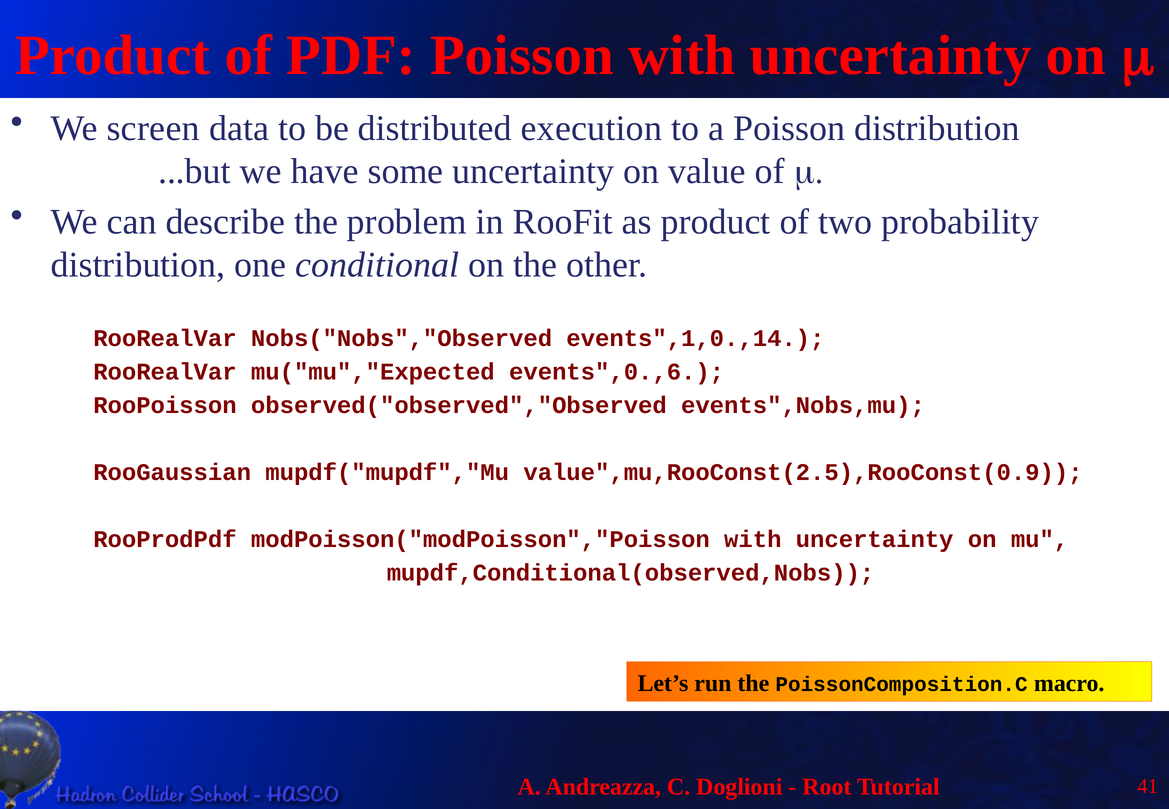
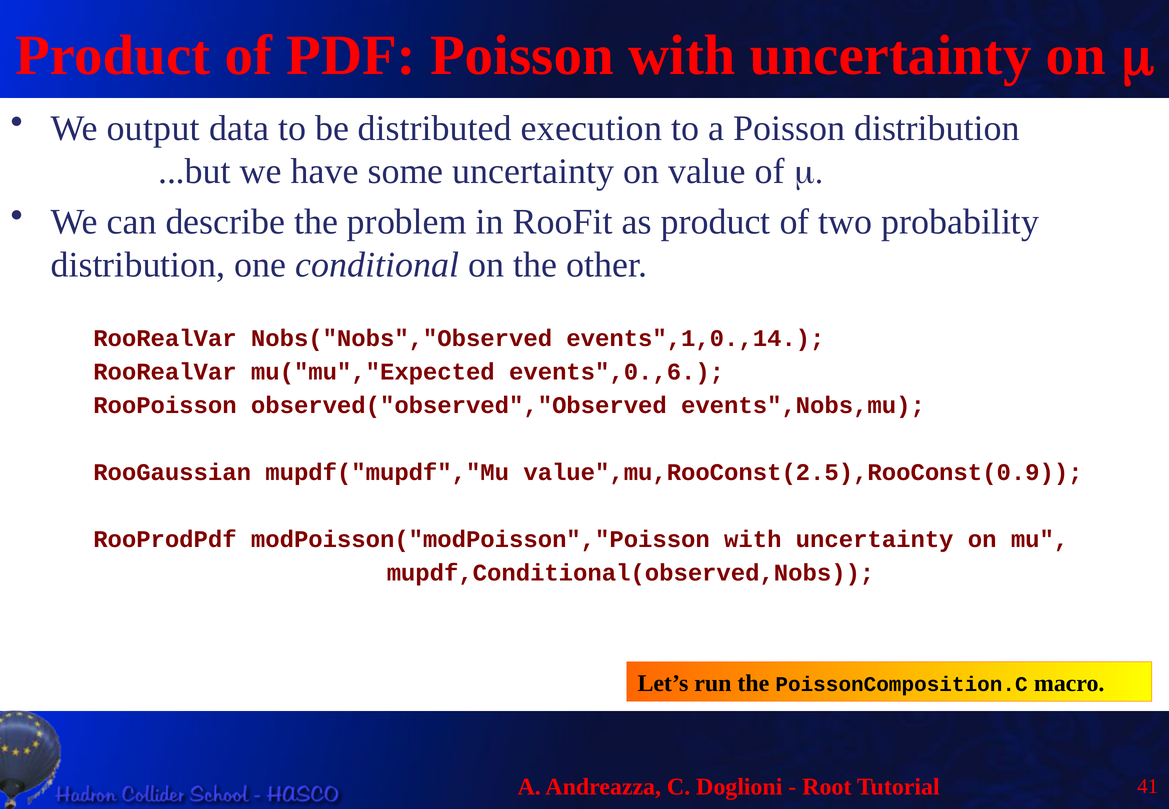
screen: screen -> output
